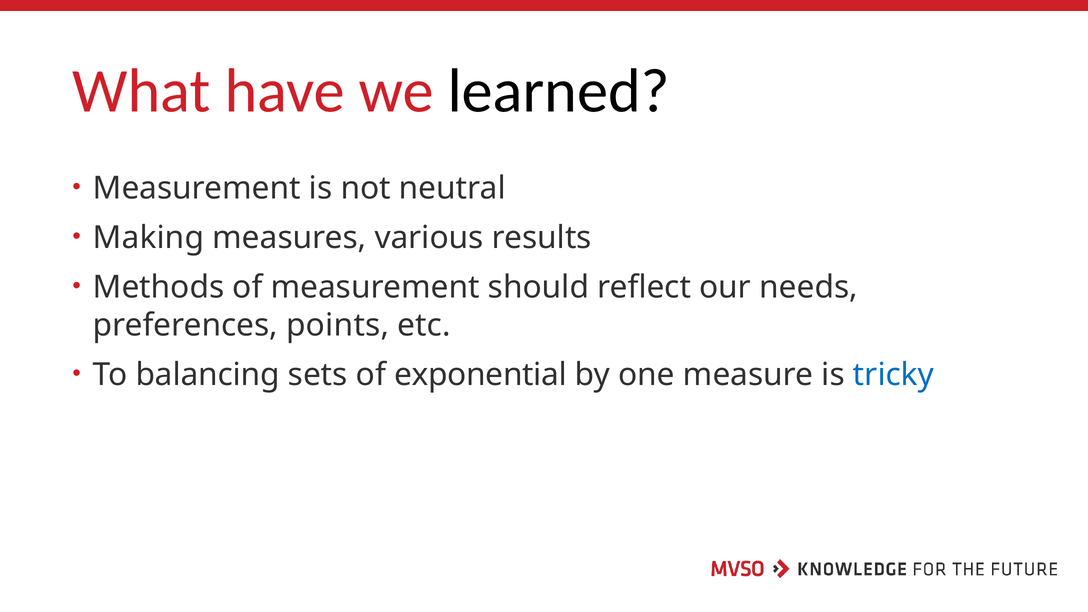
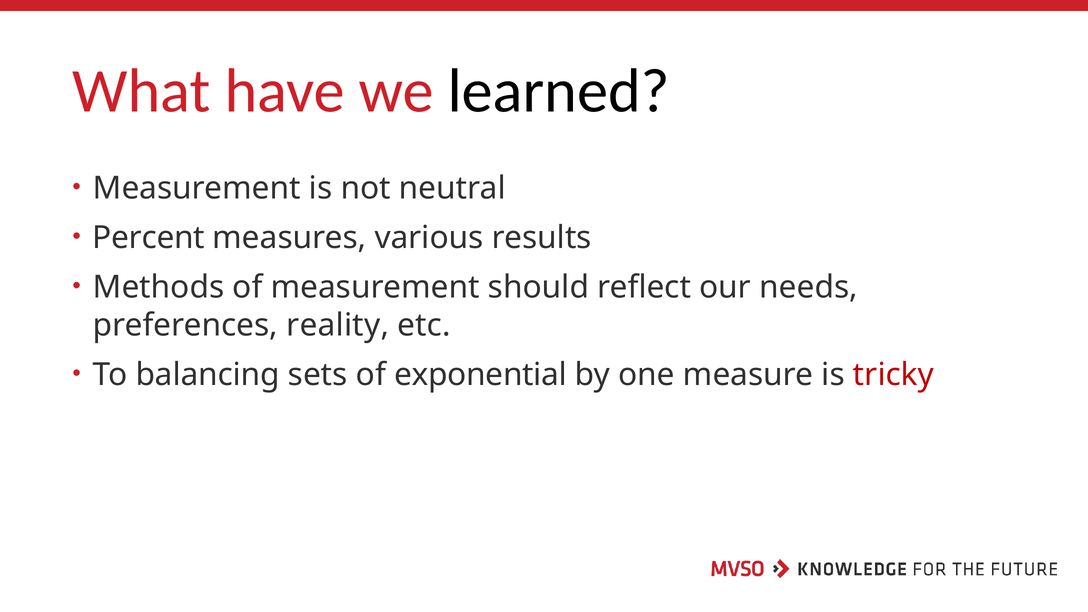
Making: Making -> Percent
points: points -> reality
tricky colour: blue -> red
